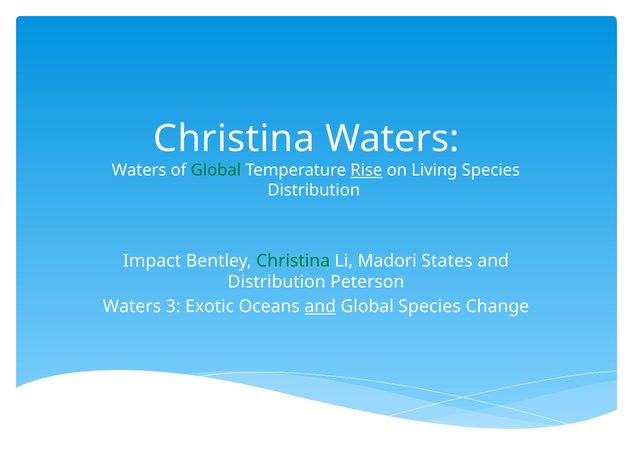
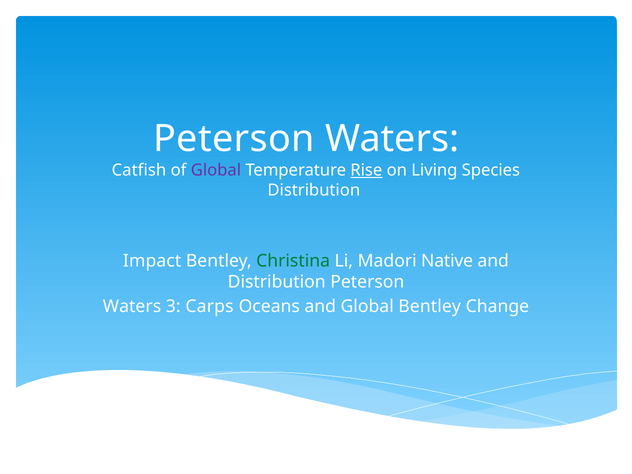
Christina at (234, 139): Christina -> Peterson
Waters at (139, 170): Waters -> Catfish
Global at (216, 170) colour: green -> purple
States: States -> Native
Exotic: Exotic -> Carps
and at (320, 306) underline: present -> none
Global Species: Species -> Bentley
